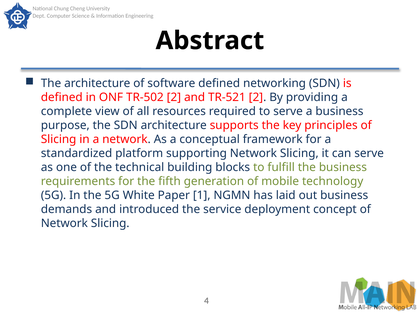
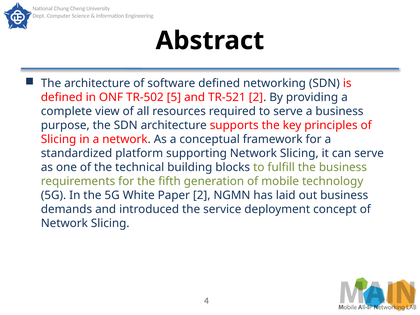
TR-502 2: 2 -> 5
Paper 1: 1 -> 2
